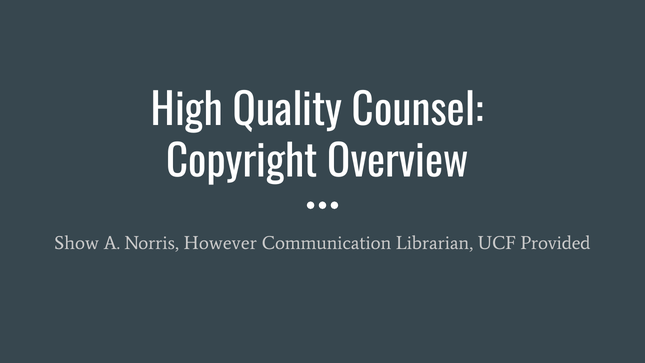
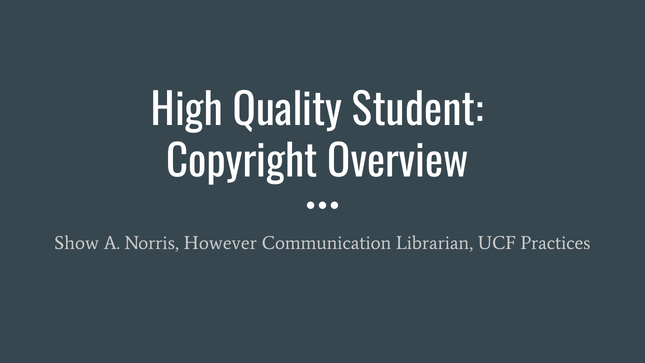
Counsel: Counsel -> Student
Provided: Provided -> Practices
